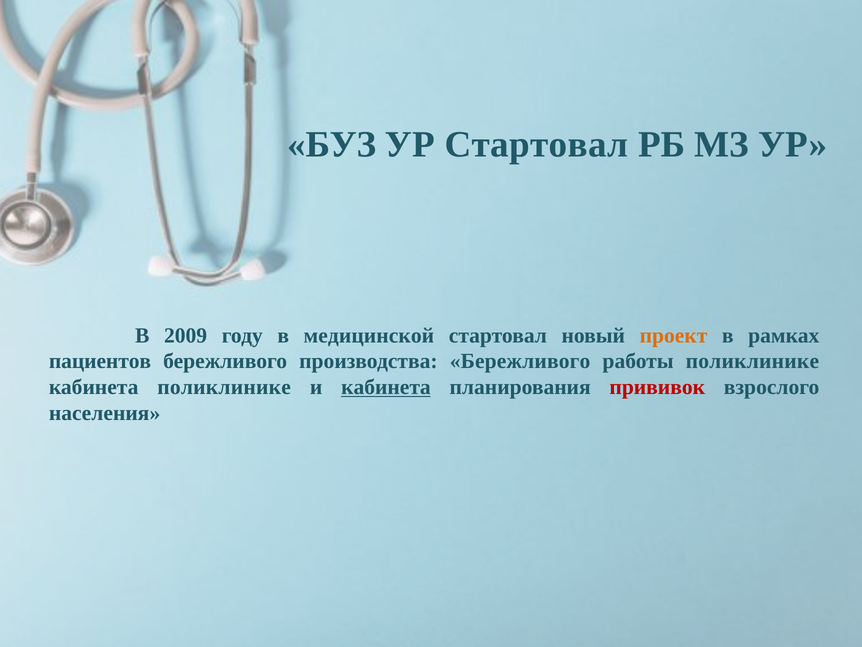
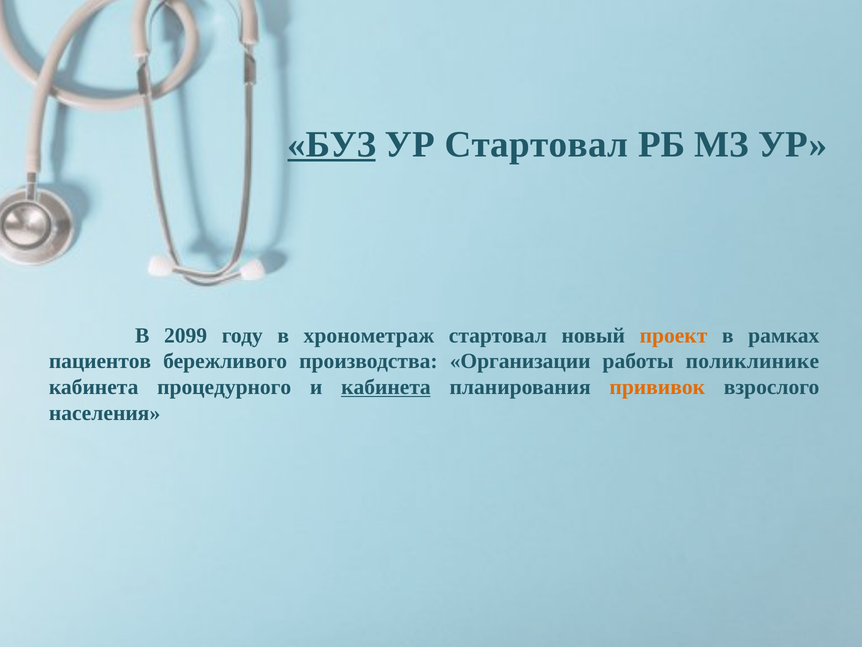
БУЗ underline: none -> present
2009: 2009 -> 2099
медицинской: медицинской -> хронометраж
производства Бережливого: Бережливого -> Организации
кабинета поликлинике: поликлинике -> процедурного
прививок colour: red -> orange
